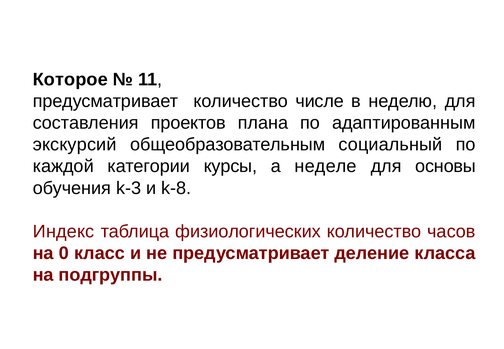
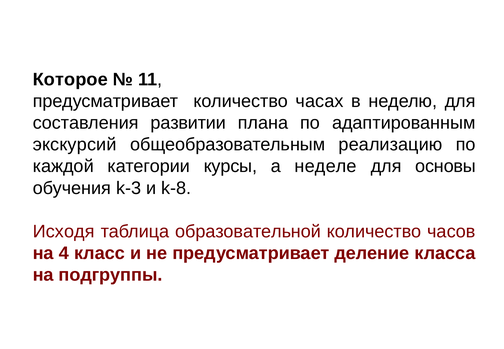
числе: числе -> часах
проектов: проектов -> развитии
социальный: социальный -> реализацию
Индекс: Индекс -> Исходя
физиологических: физиологических -> образовательной
0: 0 -> 4
